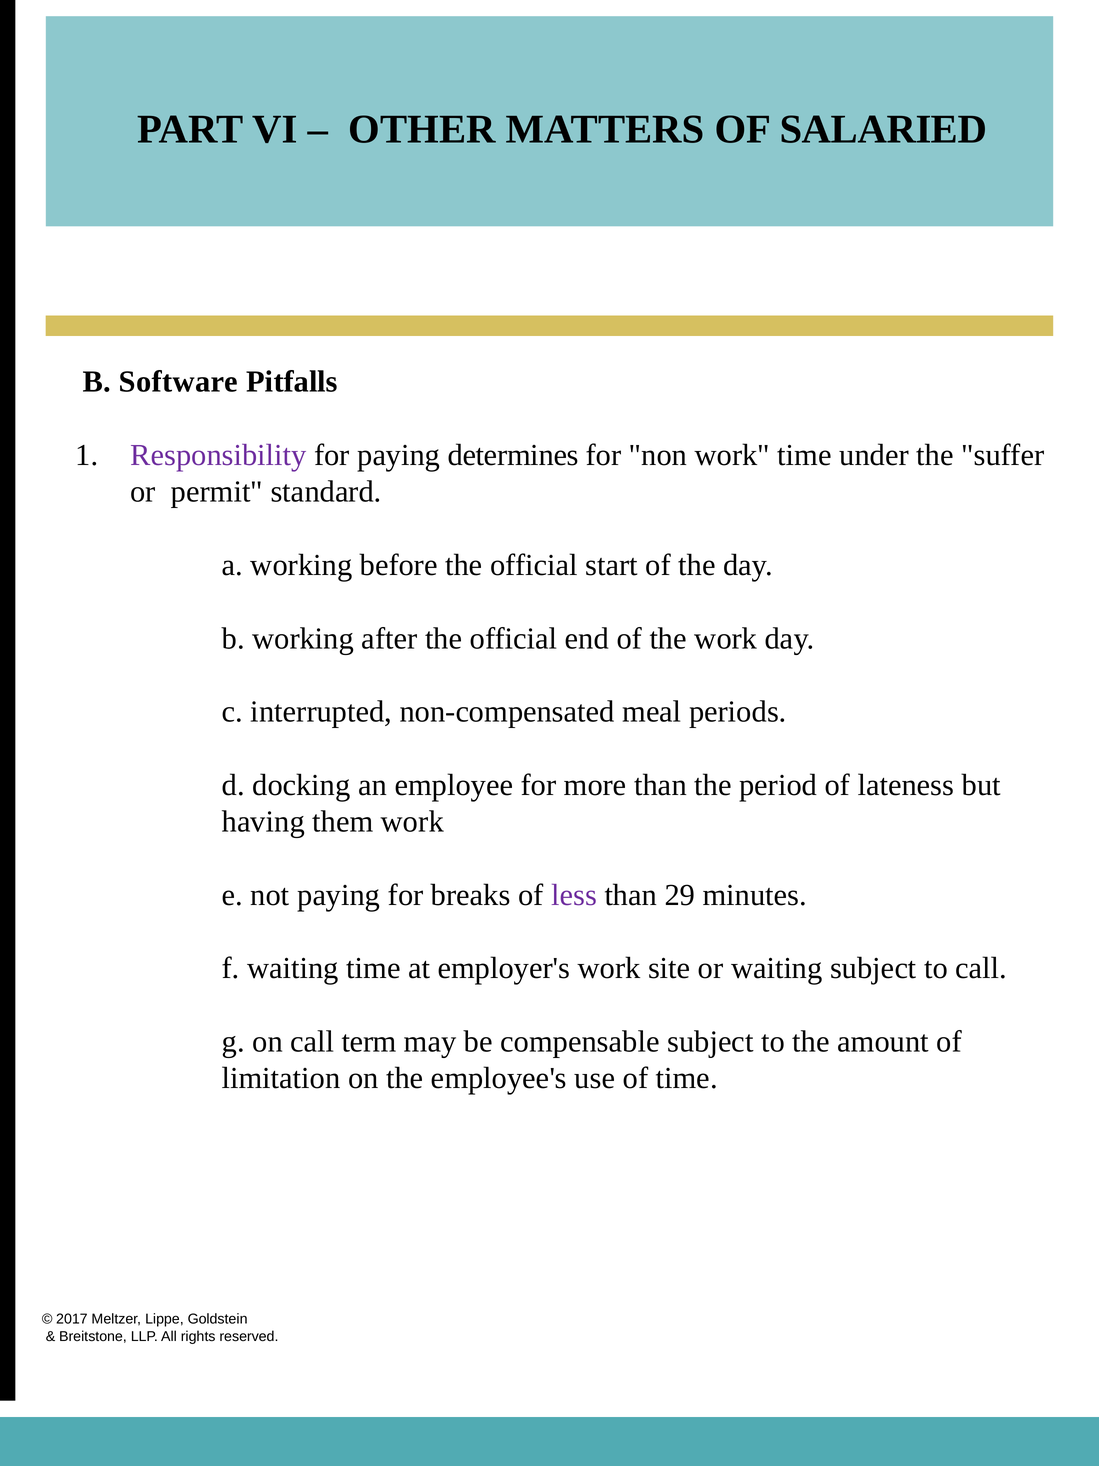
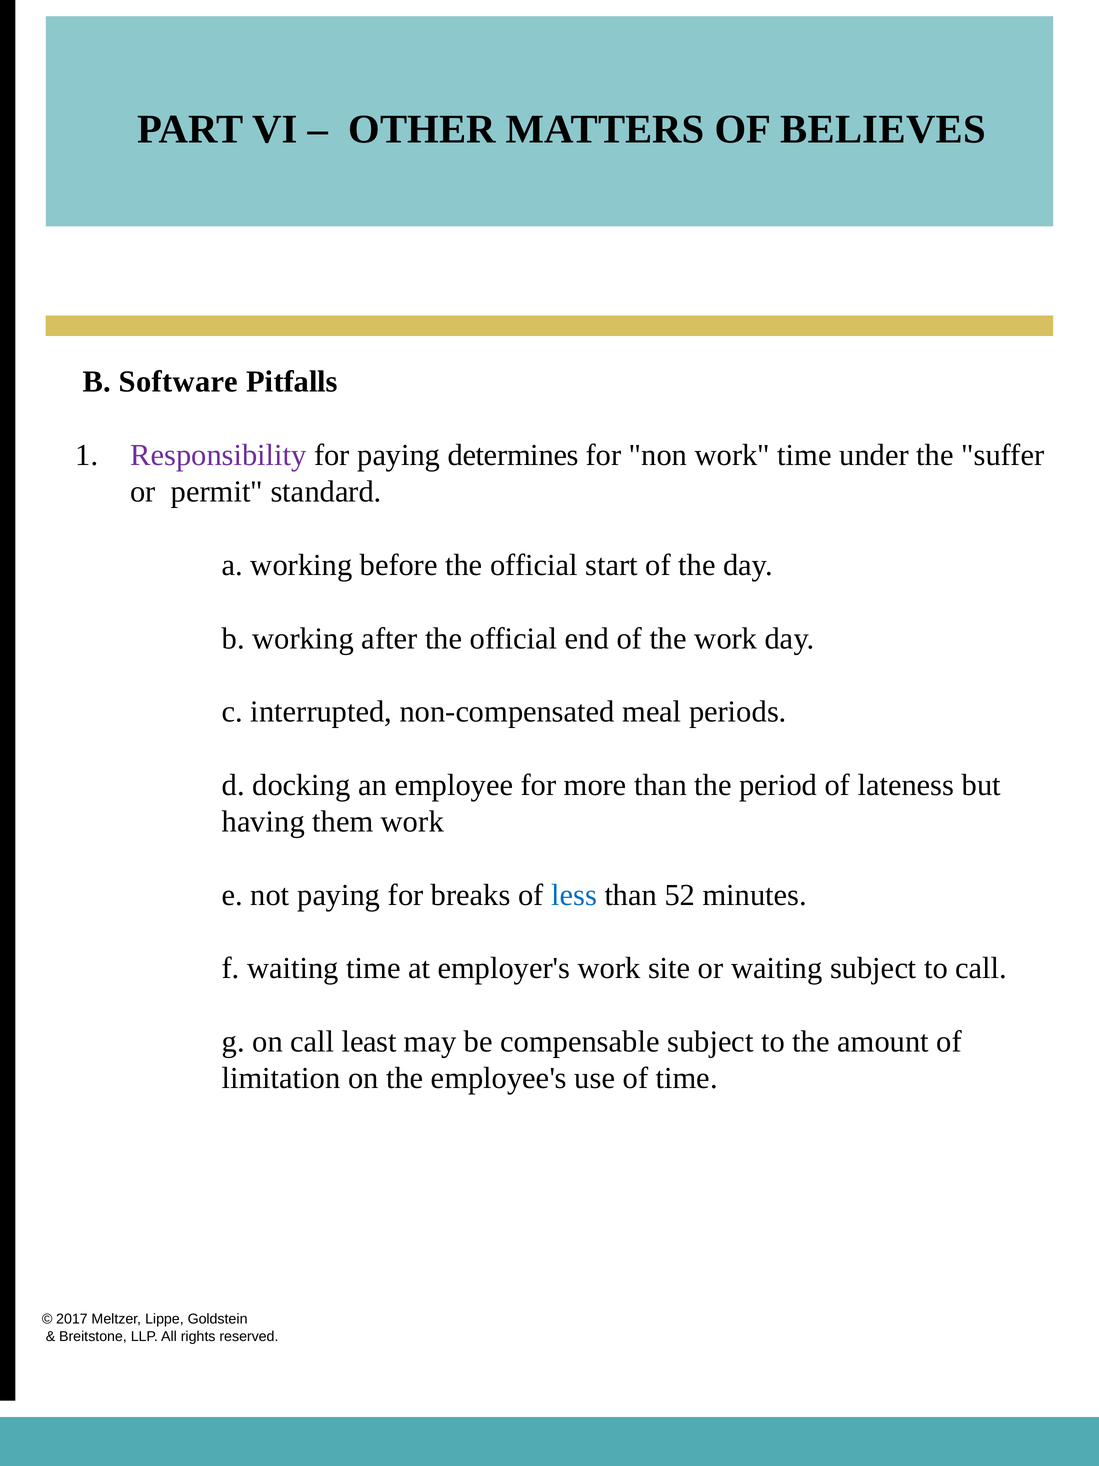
SALARIED: SALARIED -> BELIEVES
less colour: purple -> blue
29: 29 -> 52
term: term -> least
